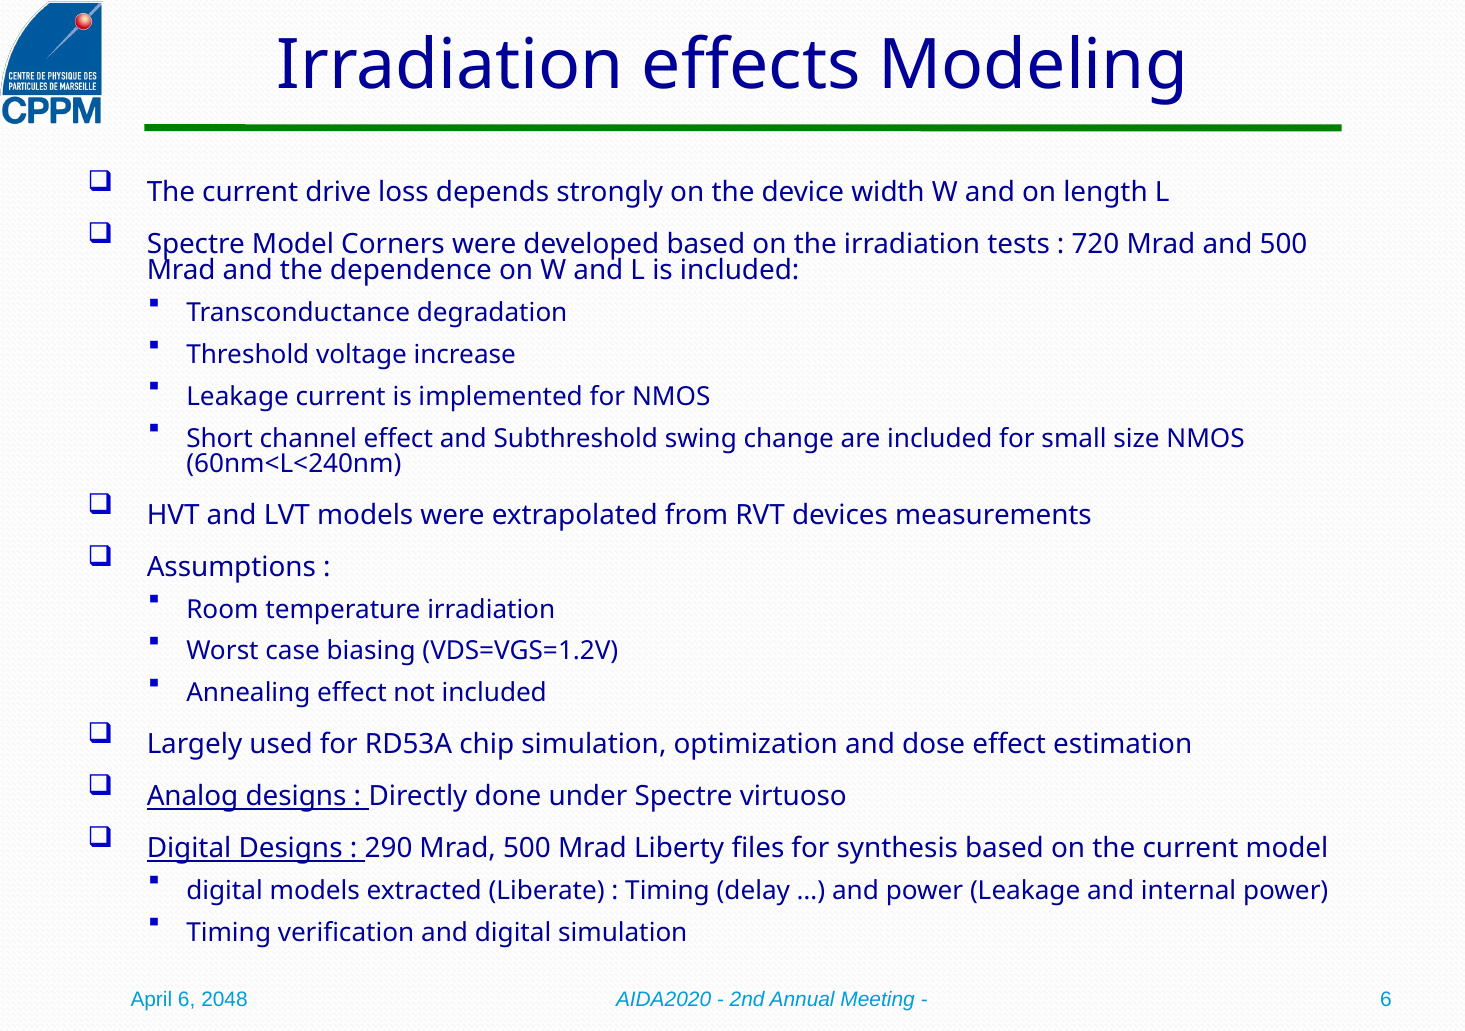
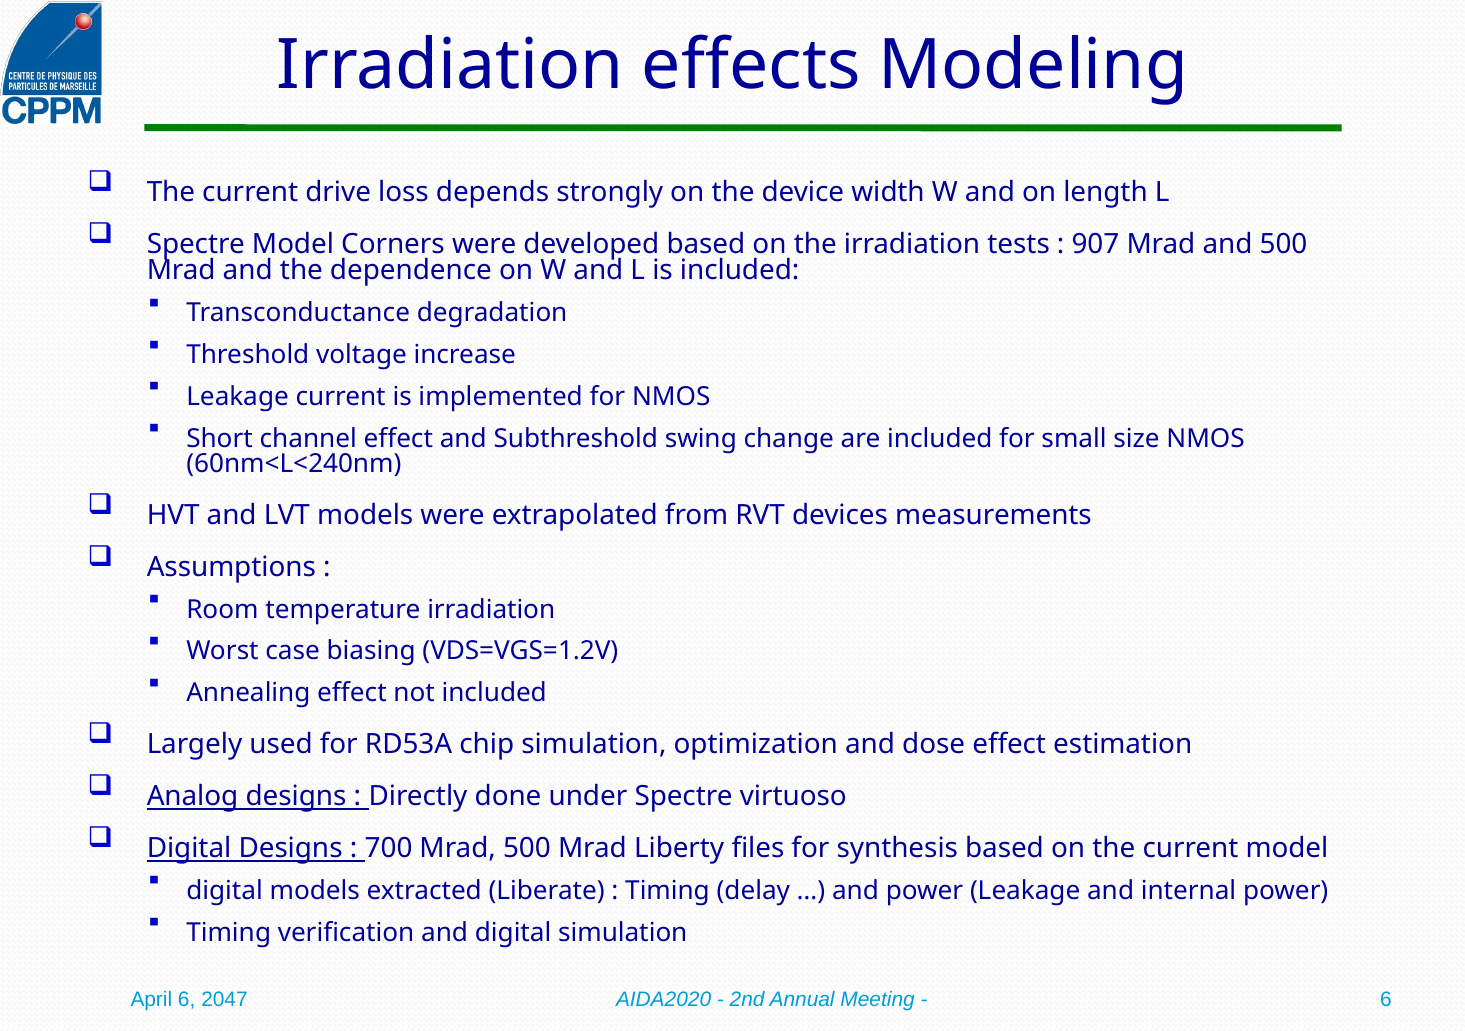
720: 720 -> 907
290: 290 -> 700
2048: 2048 -> 2047
